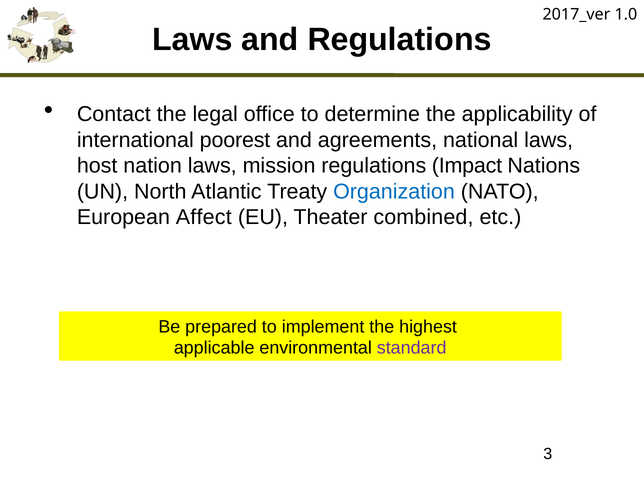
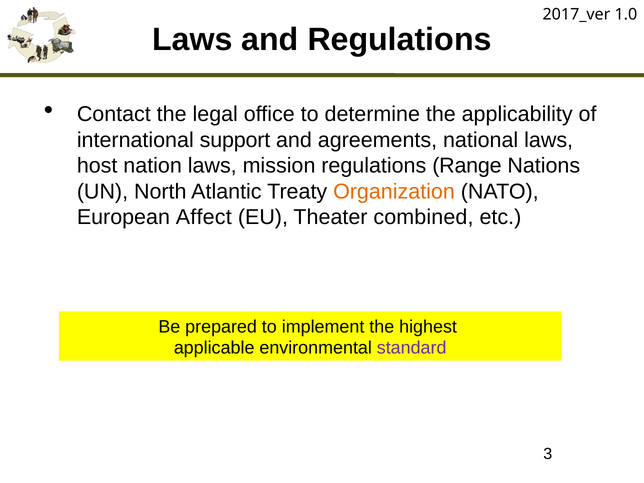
poorest: poorest -> support
Impact: Impact -> Range
Organization colour: blue -> orange
